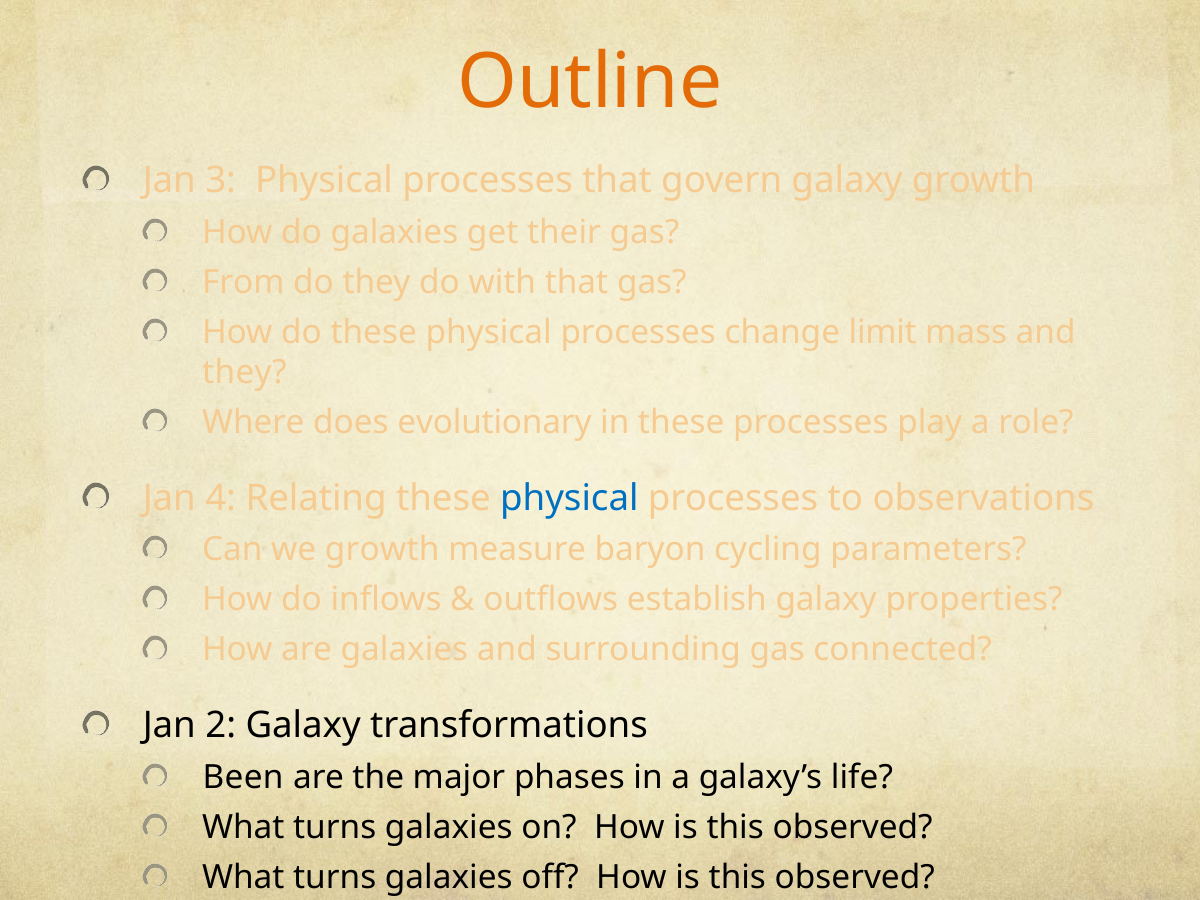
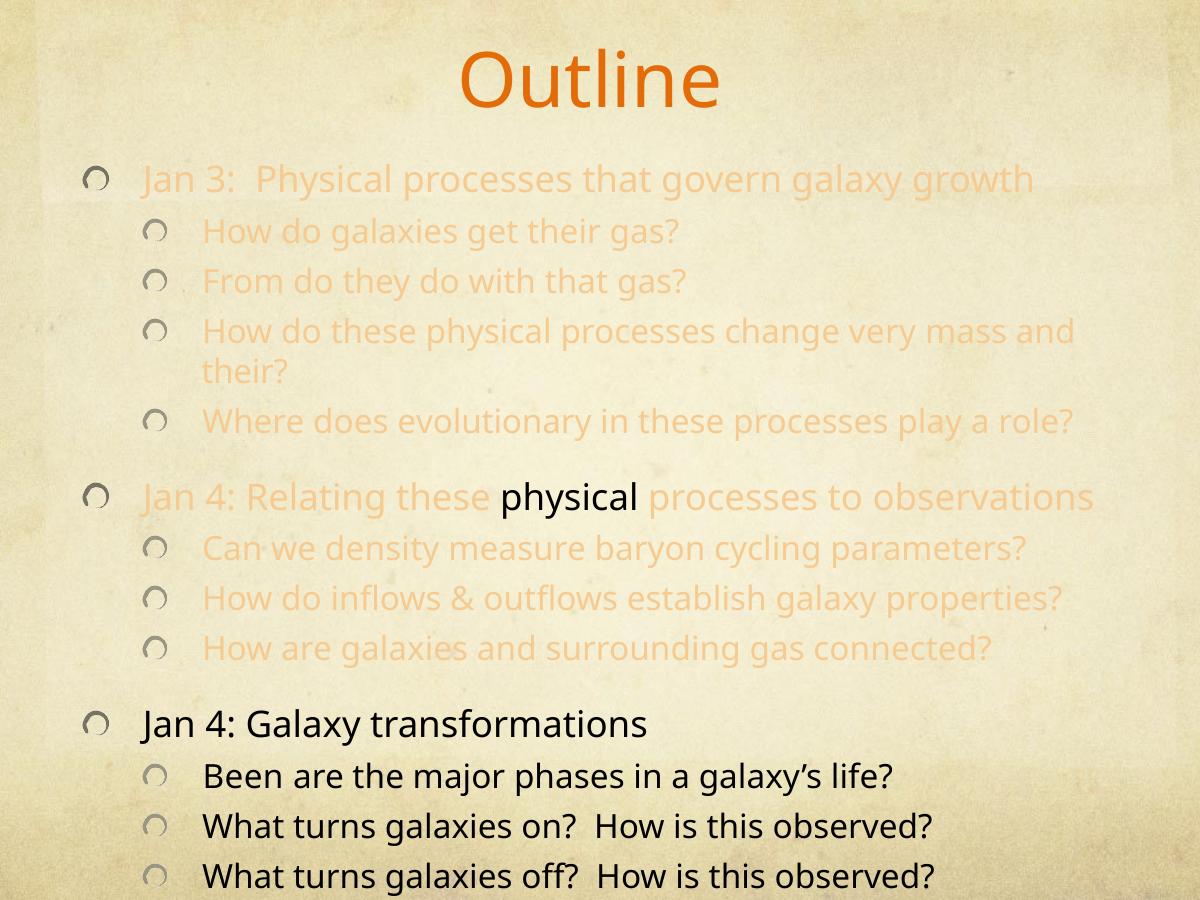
limit: limit -> very
they at (244, 372): they -> their
physical at (569, 498) colour: blue -> black
we growth: growth -> density
2 at (221, 725): 2 -> 4
